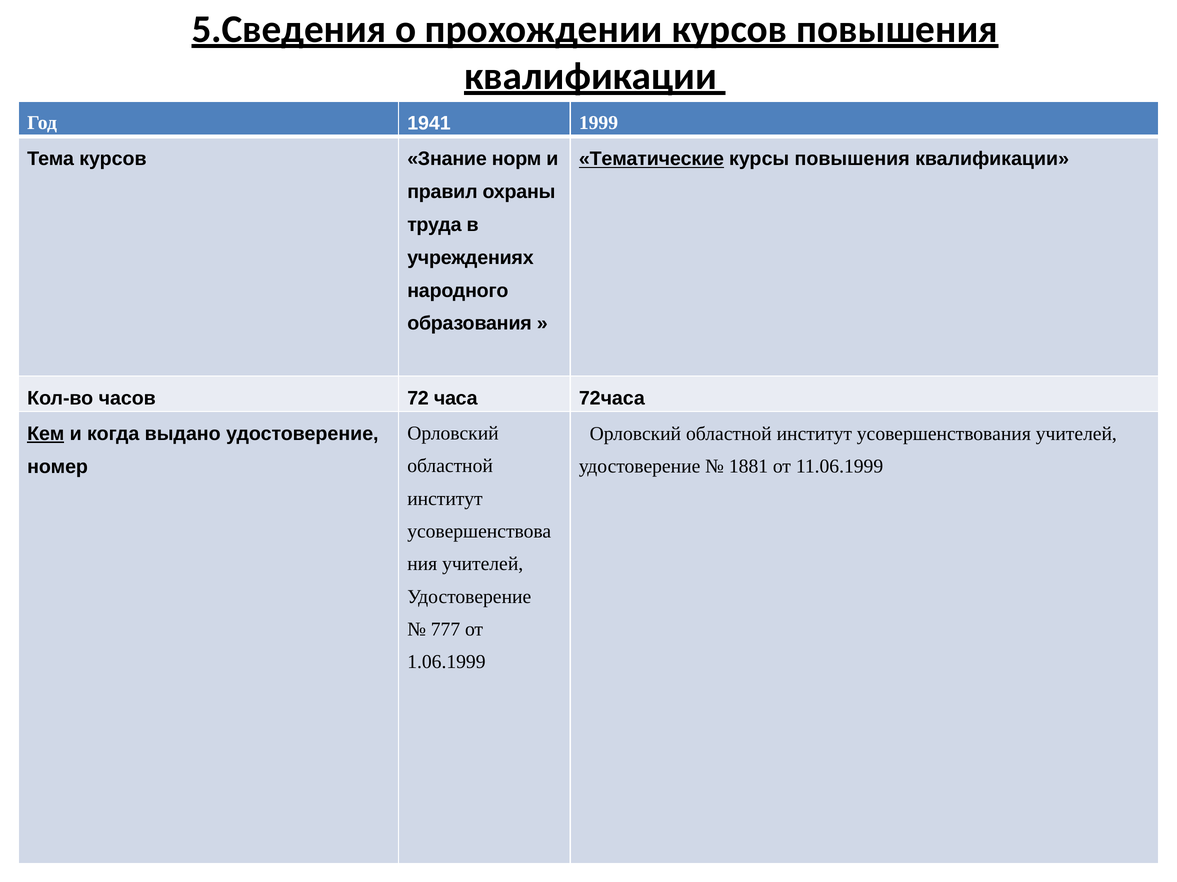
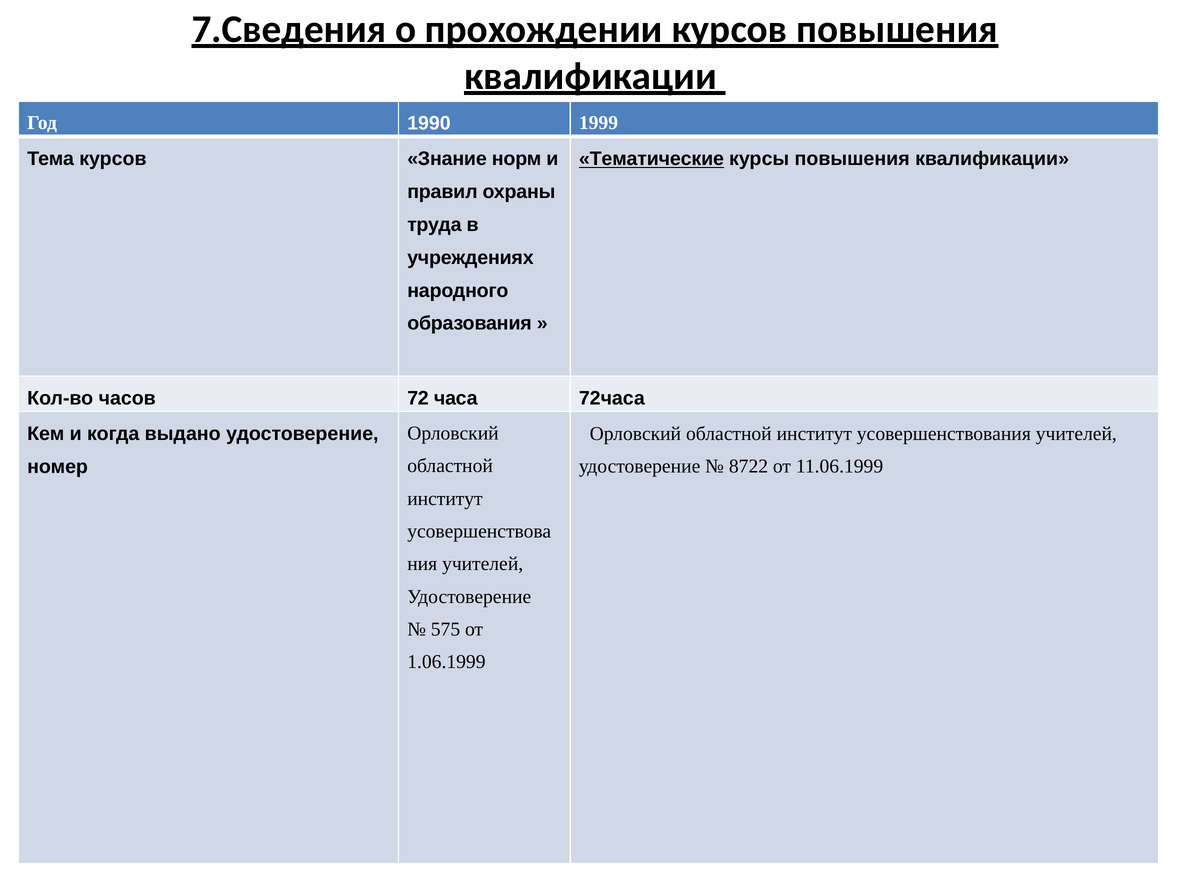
5.Сведения: 5.Сведения -> 7.Сведения
1941: 1941 -> 1990
Кем underline: present -> none
1881: 1881 -> 8722
777: 777 -> 575
